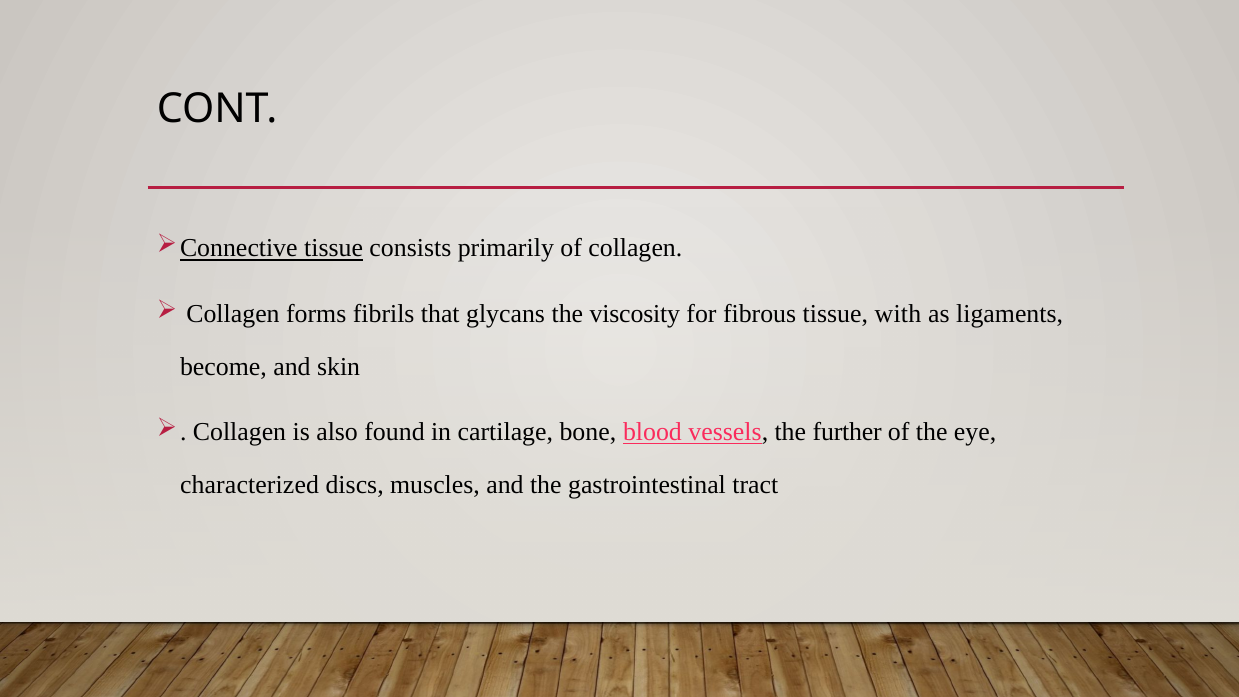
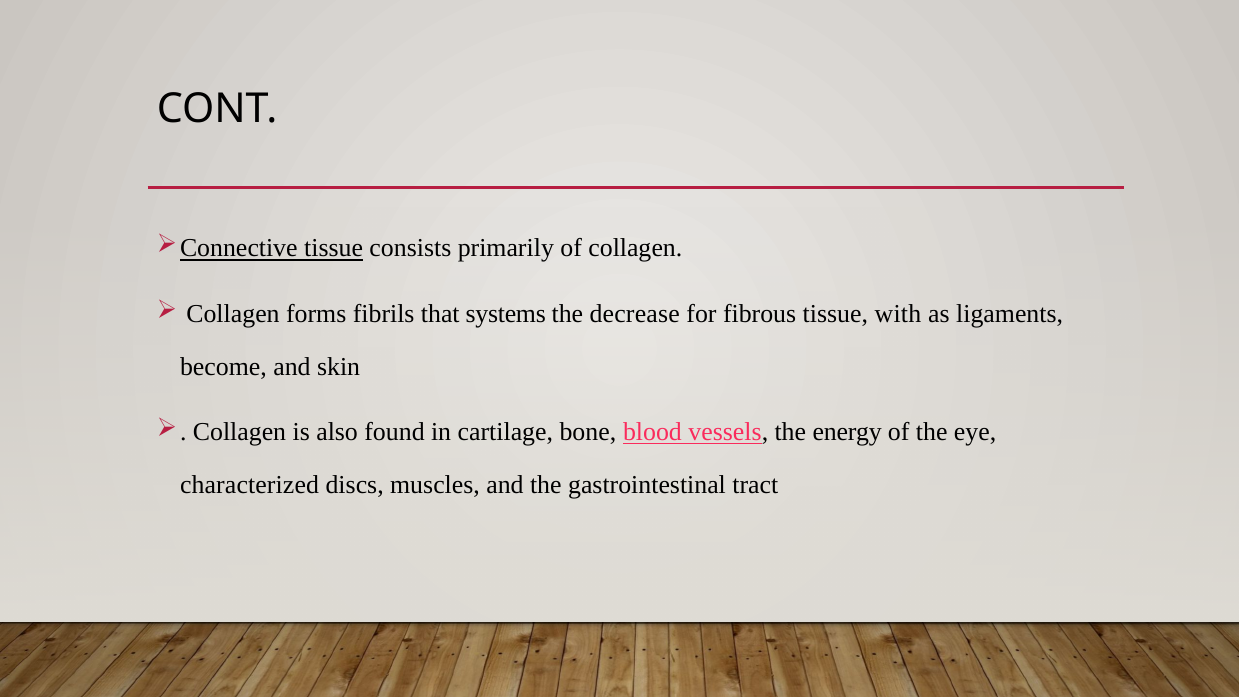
glycans: glycans -> systems
viscosity: viscosity -> decrease
further: further -> energy
